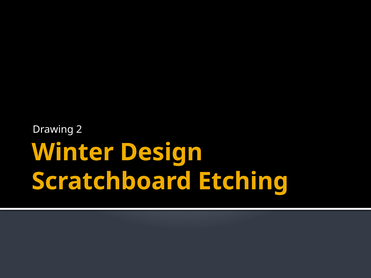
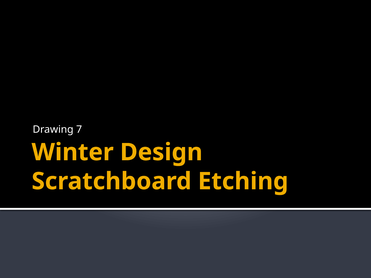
2: 2 -> 7
